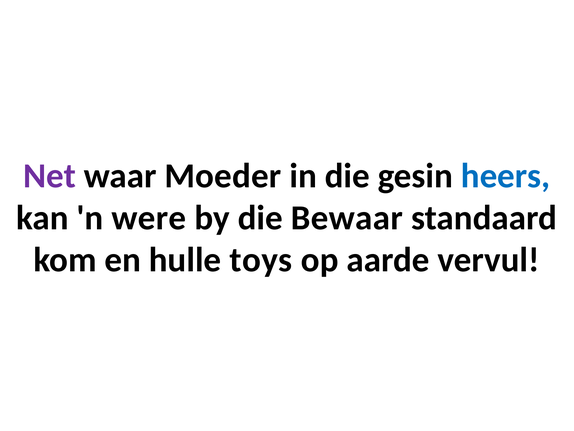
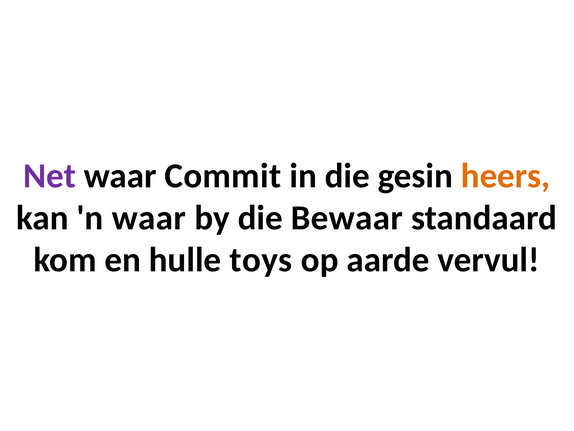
Moeder: Moeder -> Commit
heers colour: blue -> orange
n were: were -> waar
